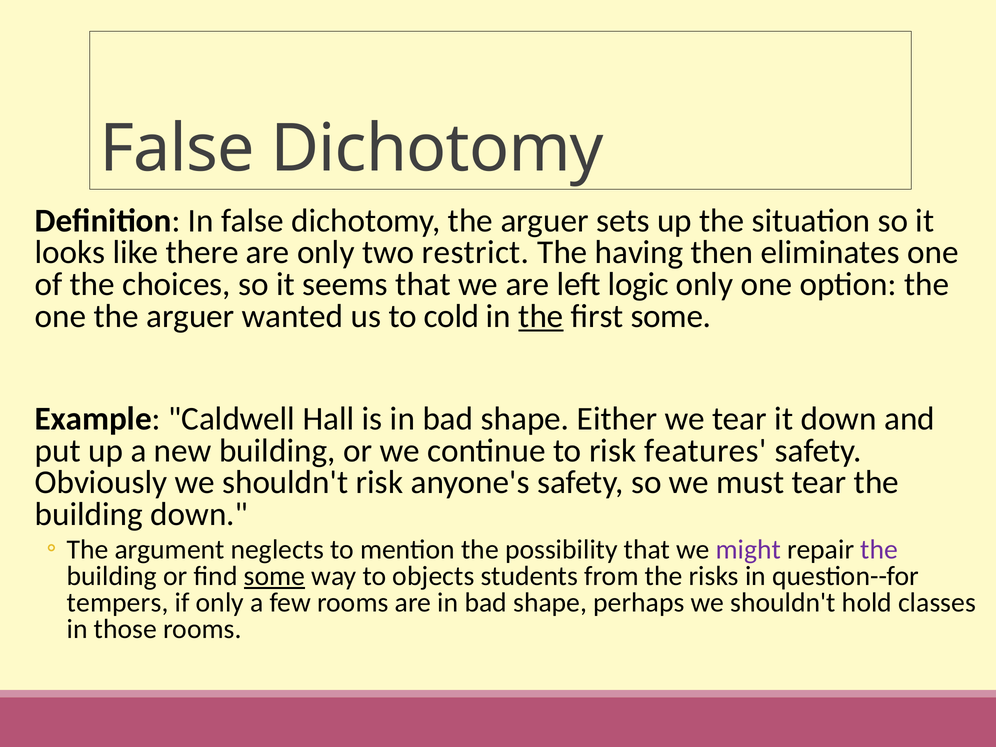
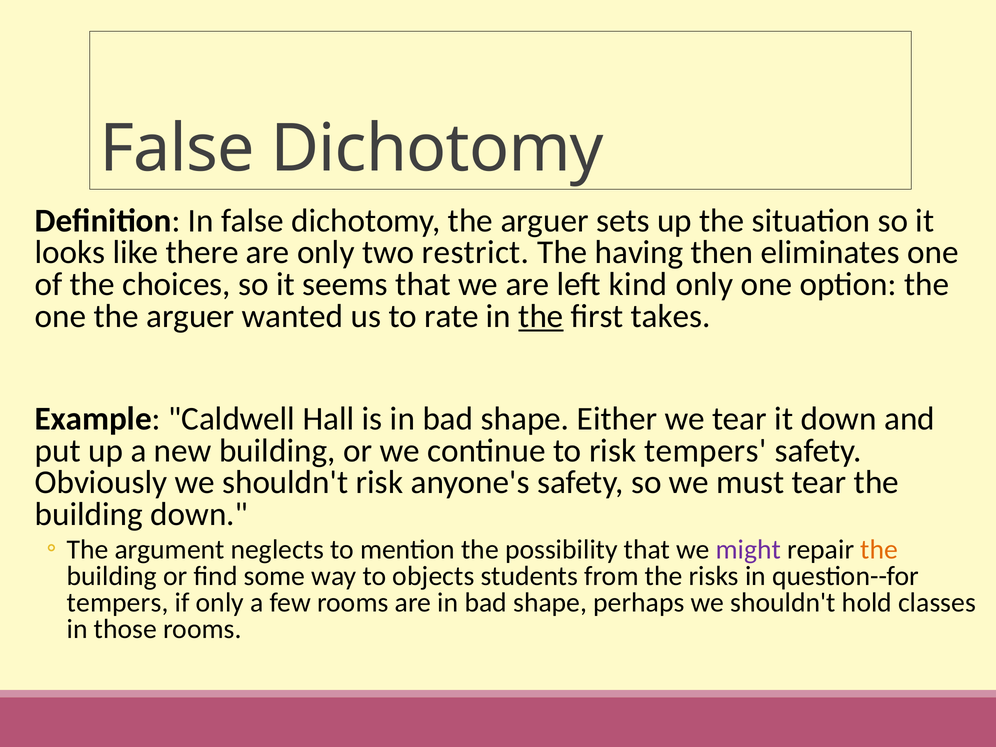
logic: logic -> kind
cold: cold -> rate
first some: some -> takes
risk features: features -> tempers
the at (879, 549) colour: purple -> orange
some at (274, 576) underline: present -> none
